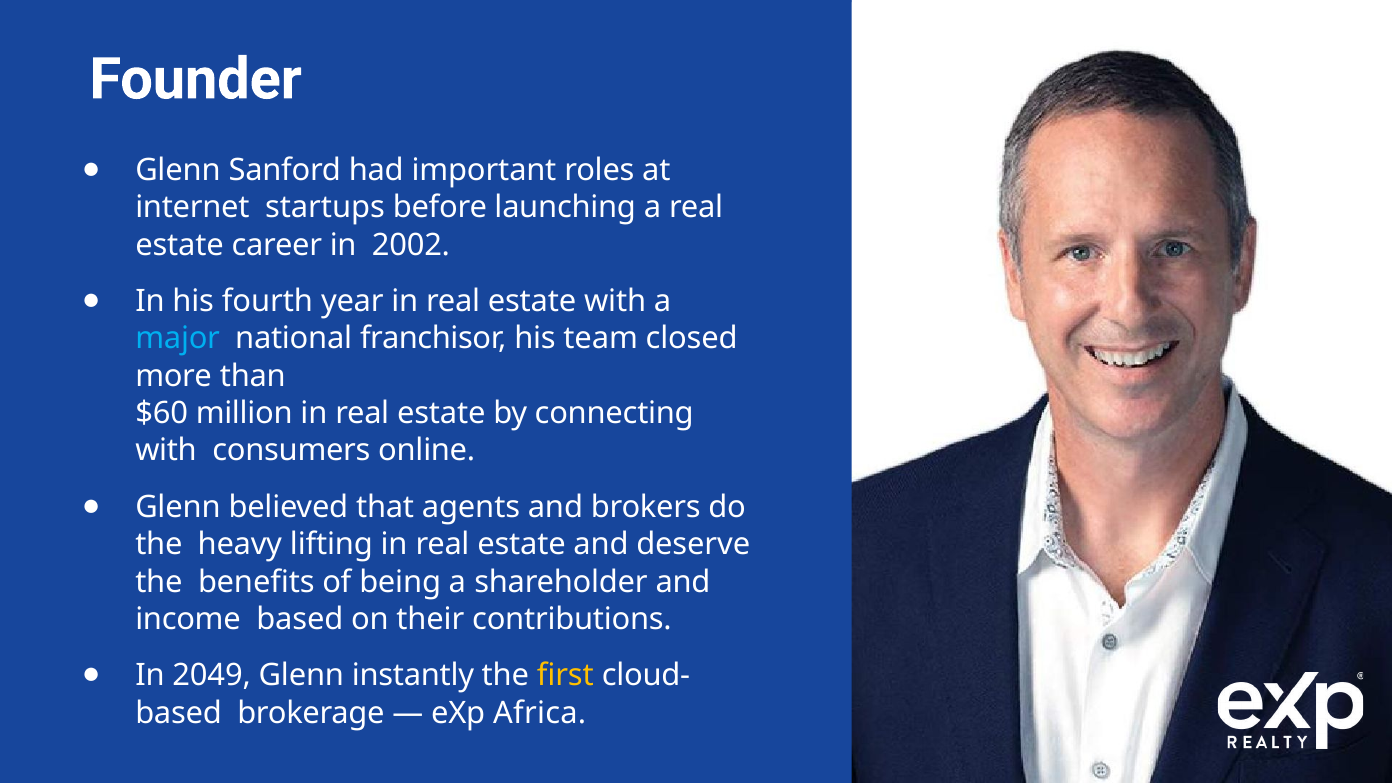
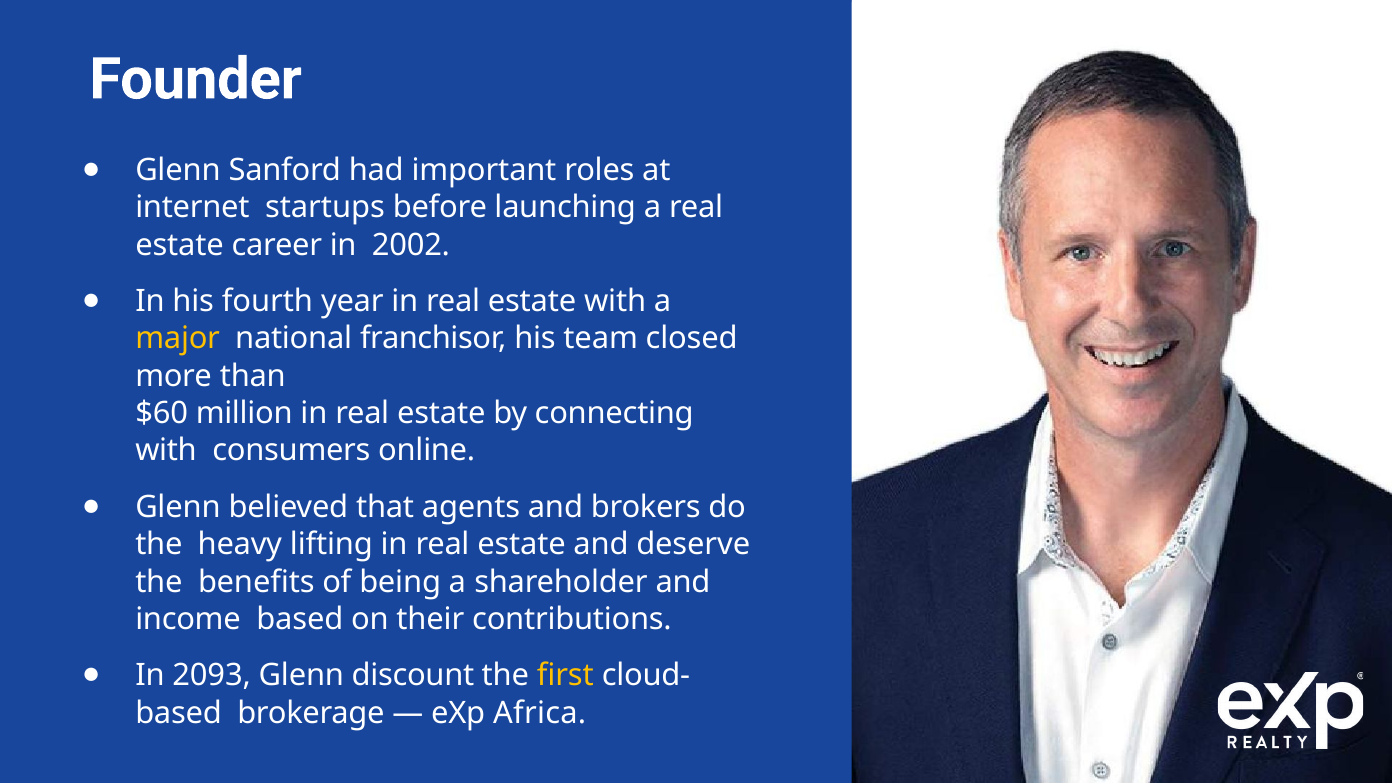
major colour: light blue -> yellow
2049: 2049 -> 2093
instantly: instantly -> discount
